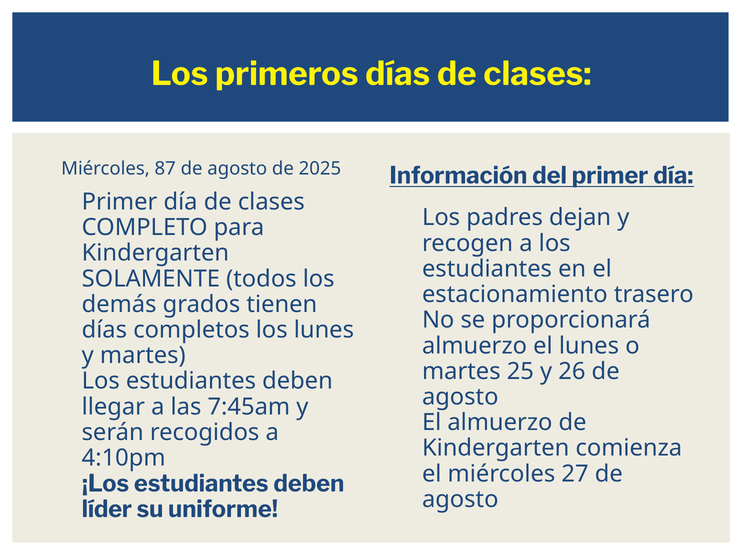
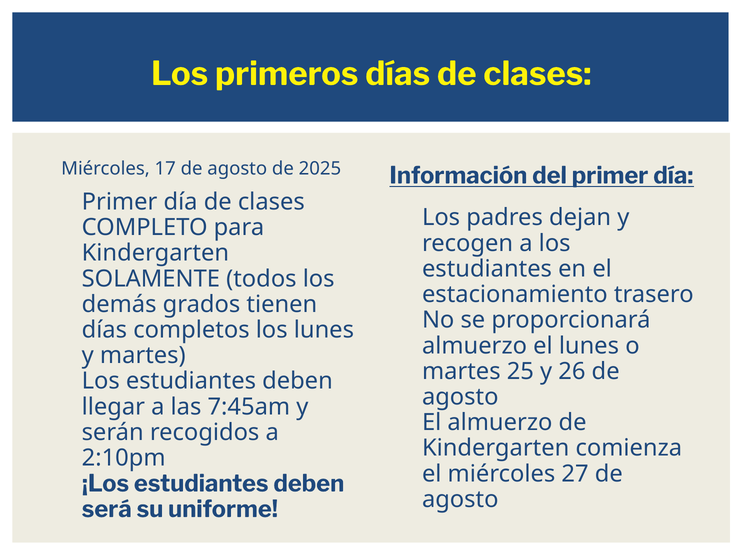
87: 87 -> 17
4:10pm: 4:10pm -> 2:10pm
líder: líder -> será
